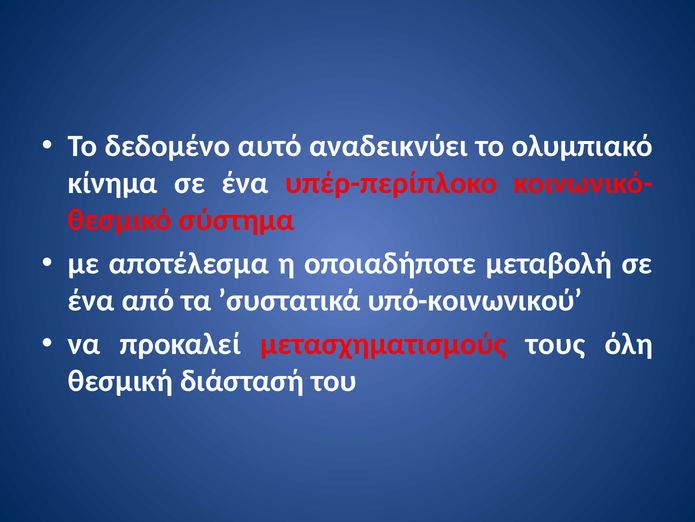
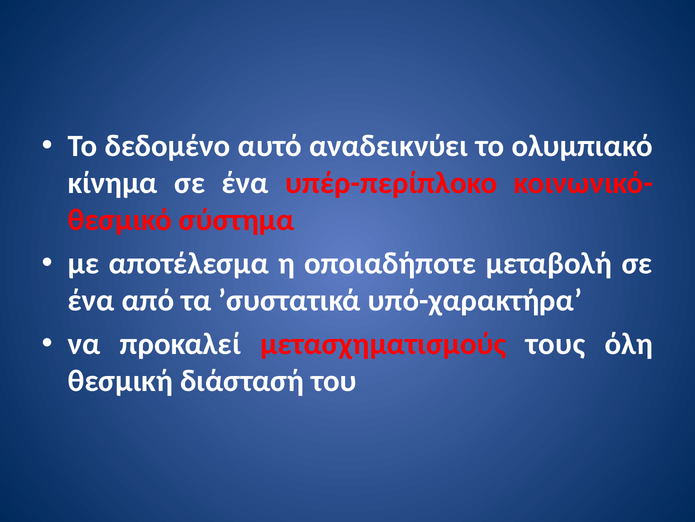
υπό-κοινωνικού: υπό-κοινωνικού -> υπό-χαρακτήρα
